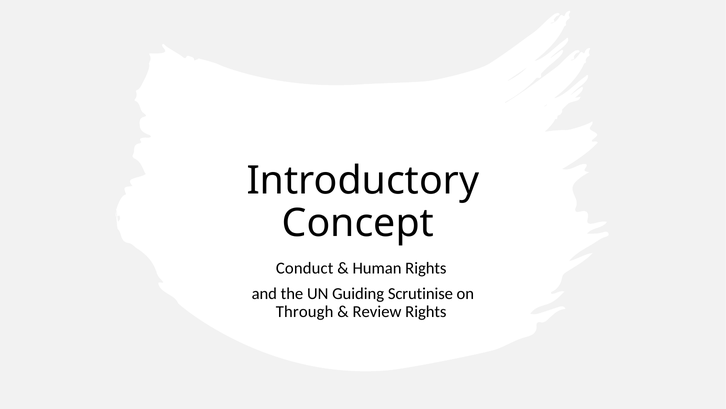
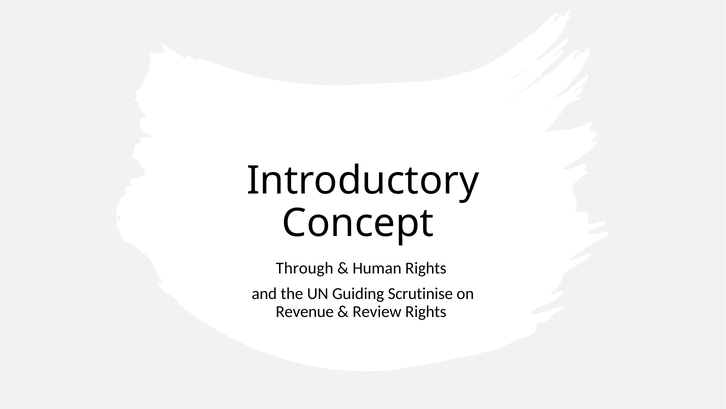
Conduct: Conduct -> Through
Through: Through -> Revenue
